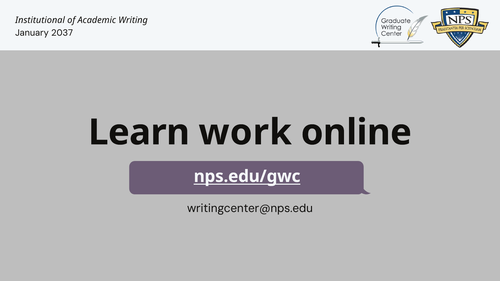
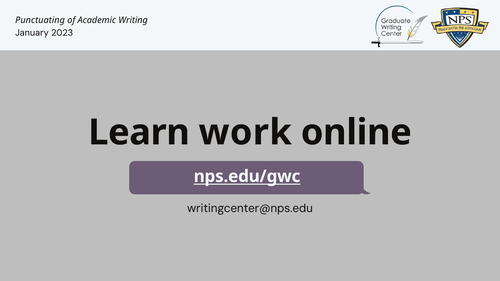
Institutional: Institutional -> Punctuating
2037: 2037 -> 2023
